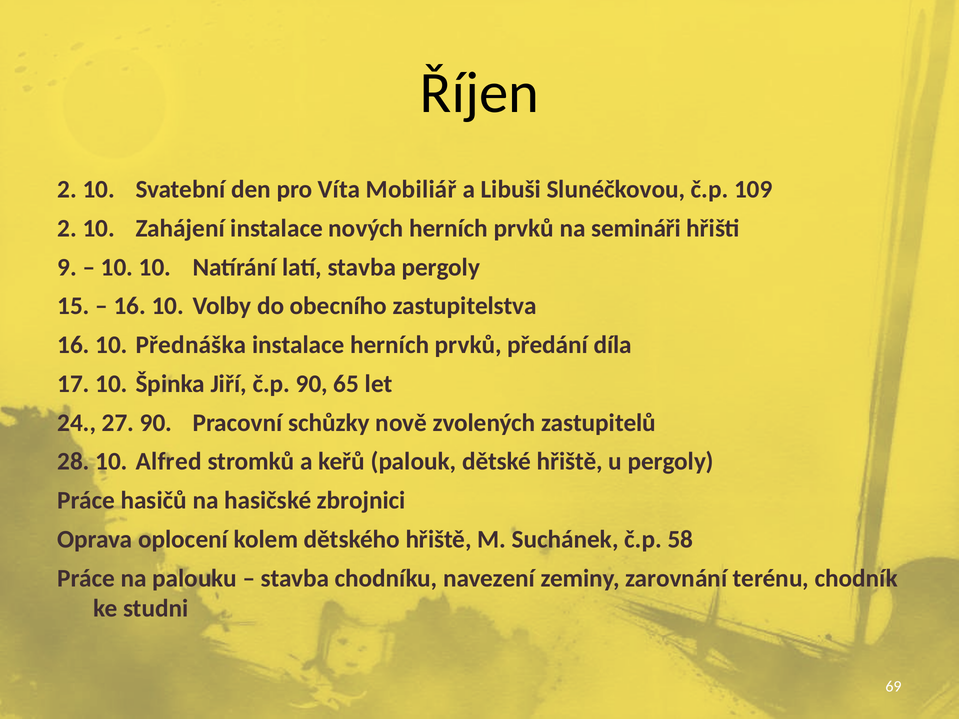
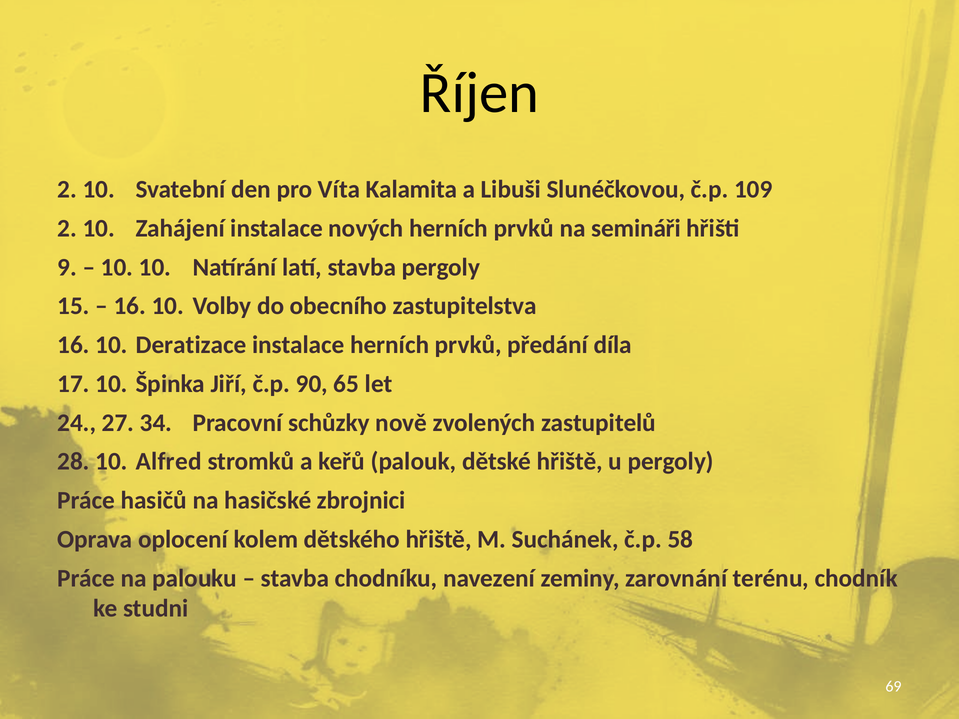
Mobiliář: Mobiliář -> Kalamita
Přednáška: Přednáška -> Deratizace
27 90: 90 -> 34
